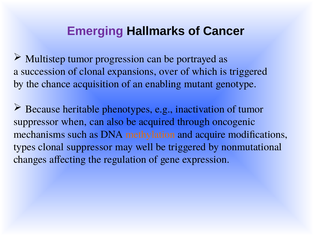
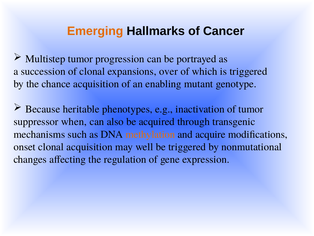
Emerging colour: purple -> orange
oncogenic: oncogenic -> transgenic
types: types -> onset
clonal suppressor: suppressor -> acquisition
